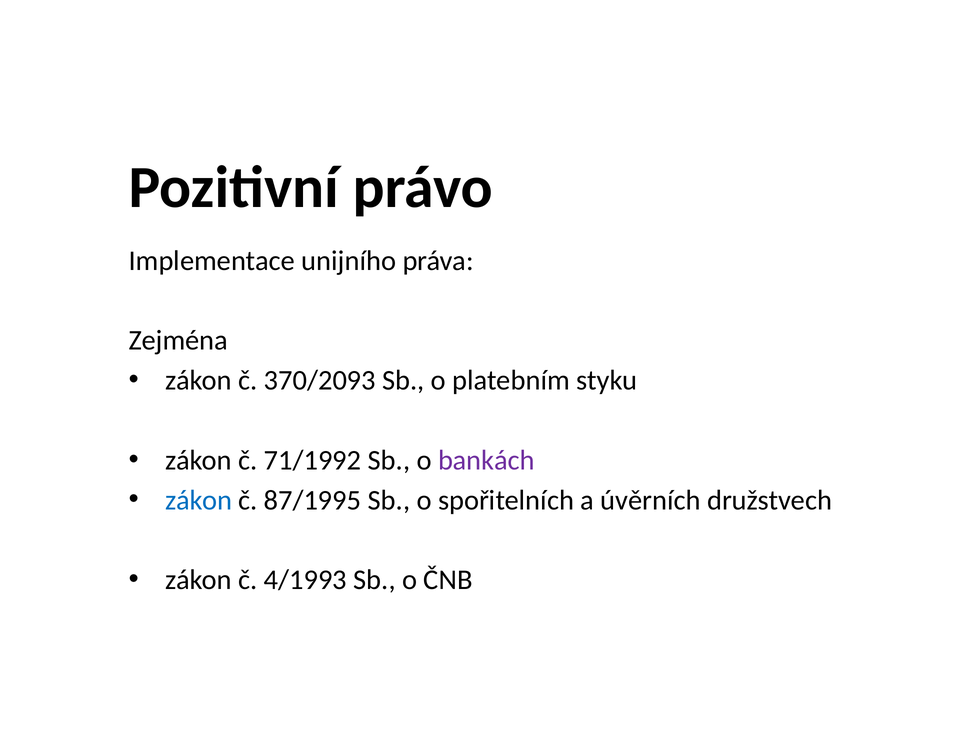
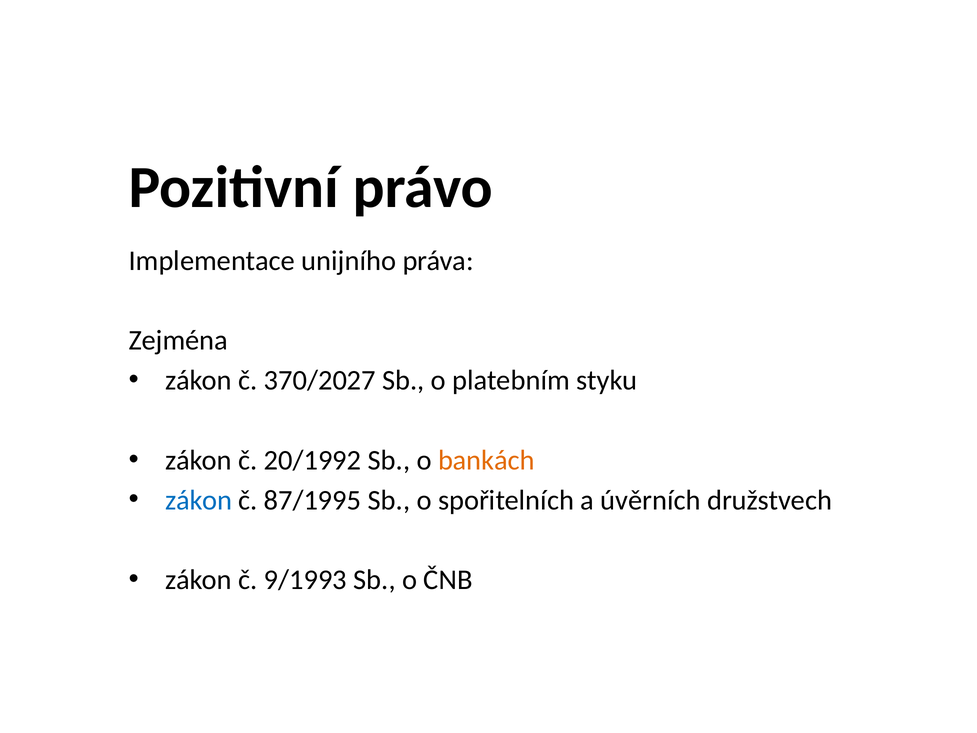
370/2093: 370/2093 -> 370/2027
71/1992: 71/1992 -> 20/1992
bankách colour: purple -> orange
4/1993: 4/1993 -> 9/1993
